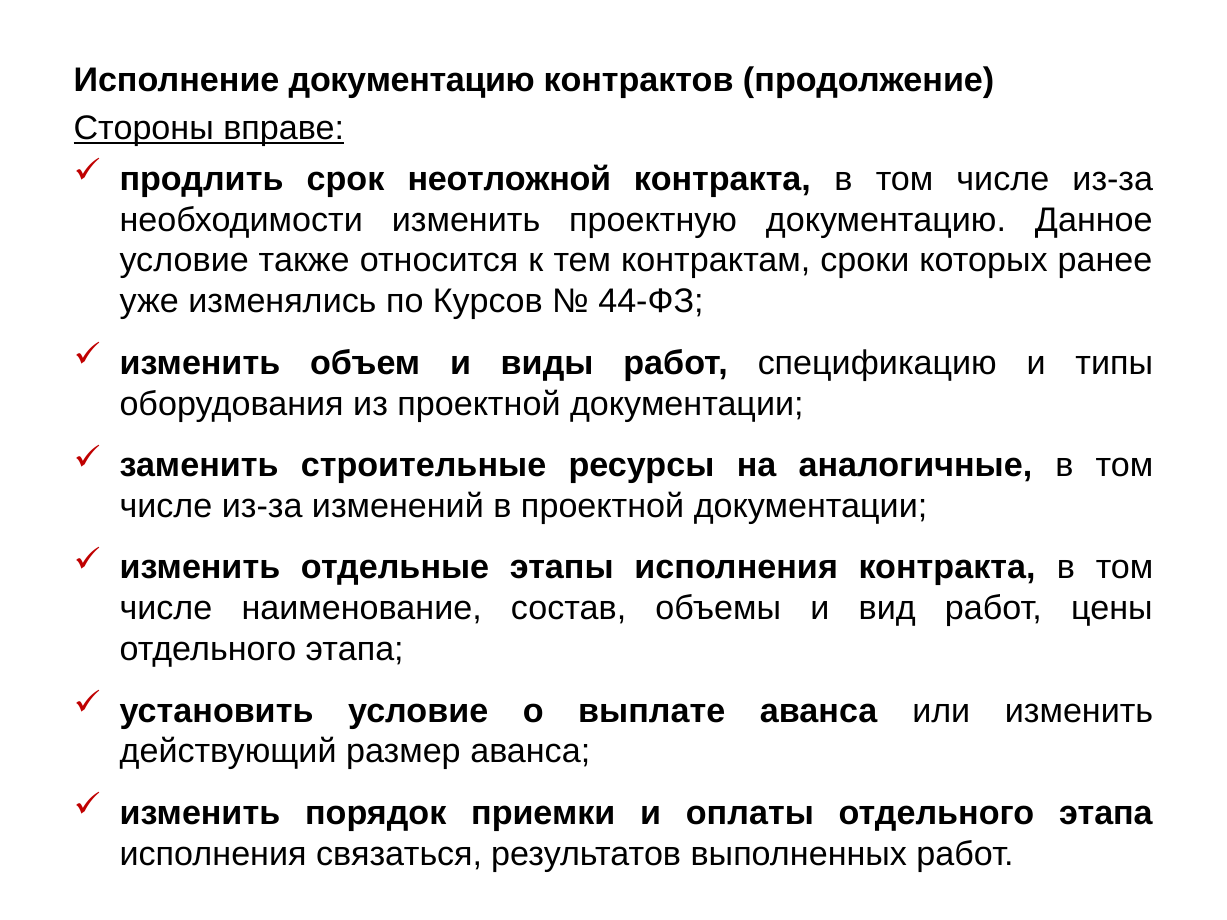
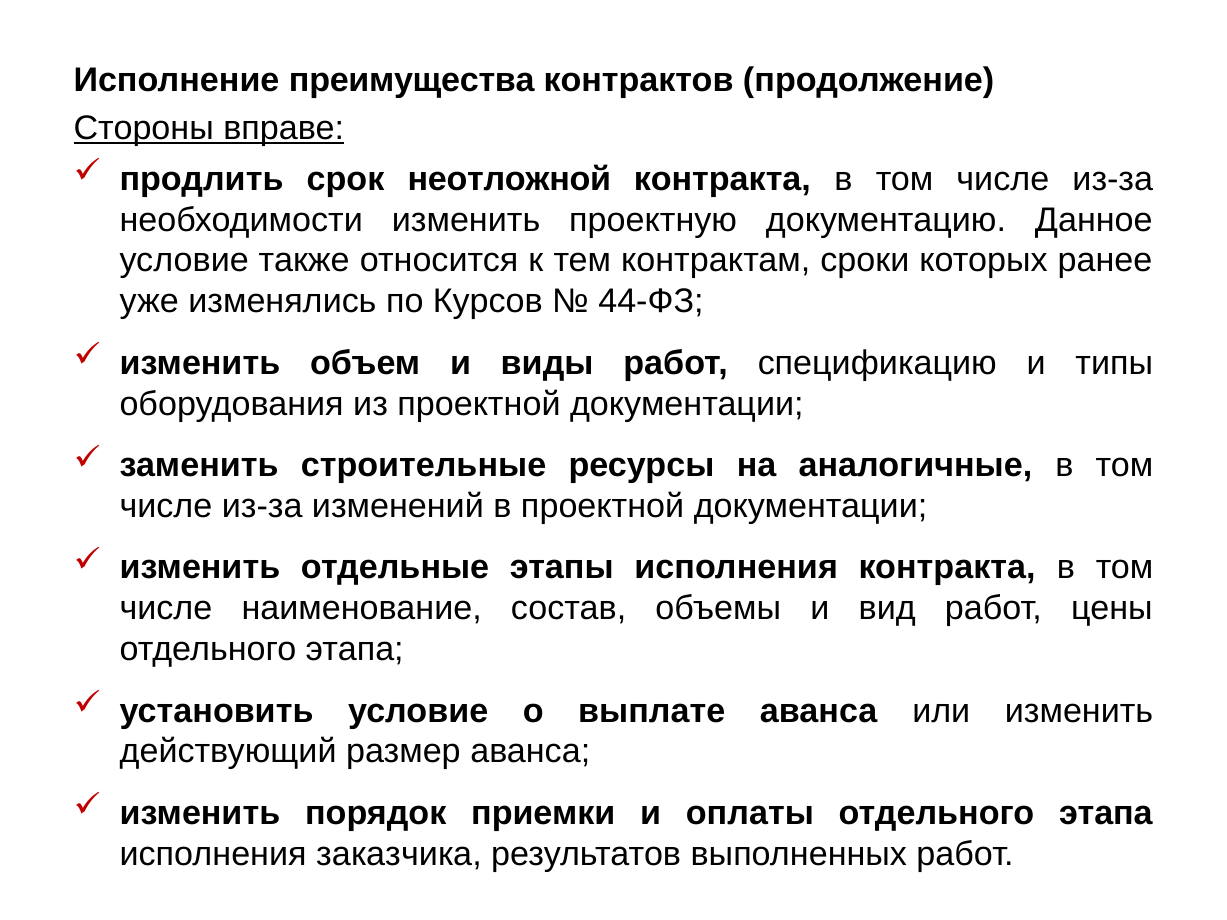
Исполнение документацию: документацию -> преимущества
связаться: связаться -> заказчика
